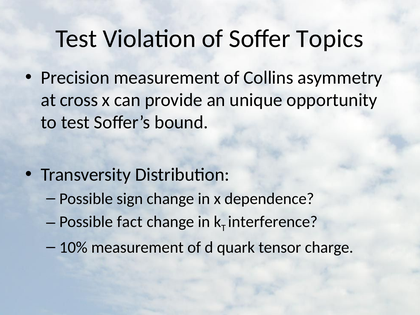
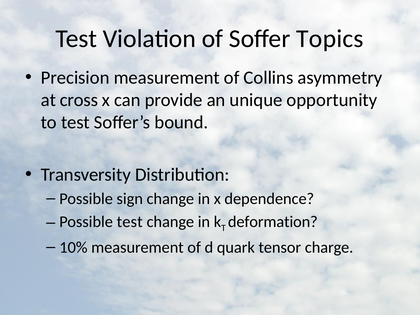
Possible fact: fact -> test
interference: interference -> deformation
